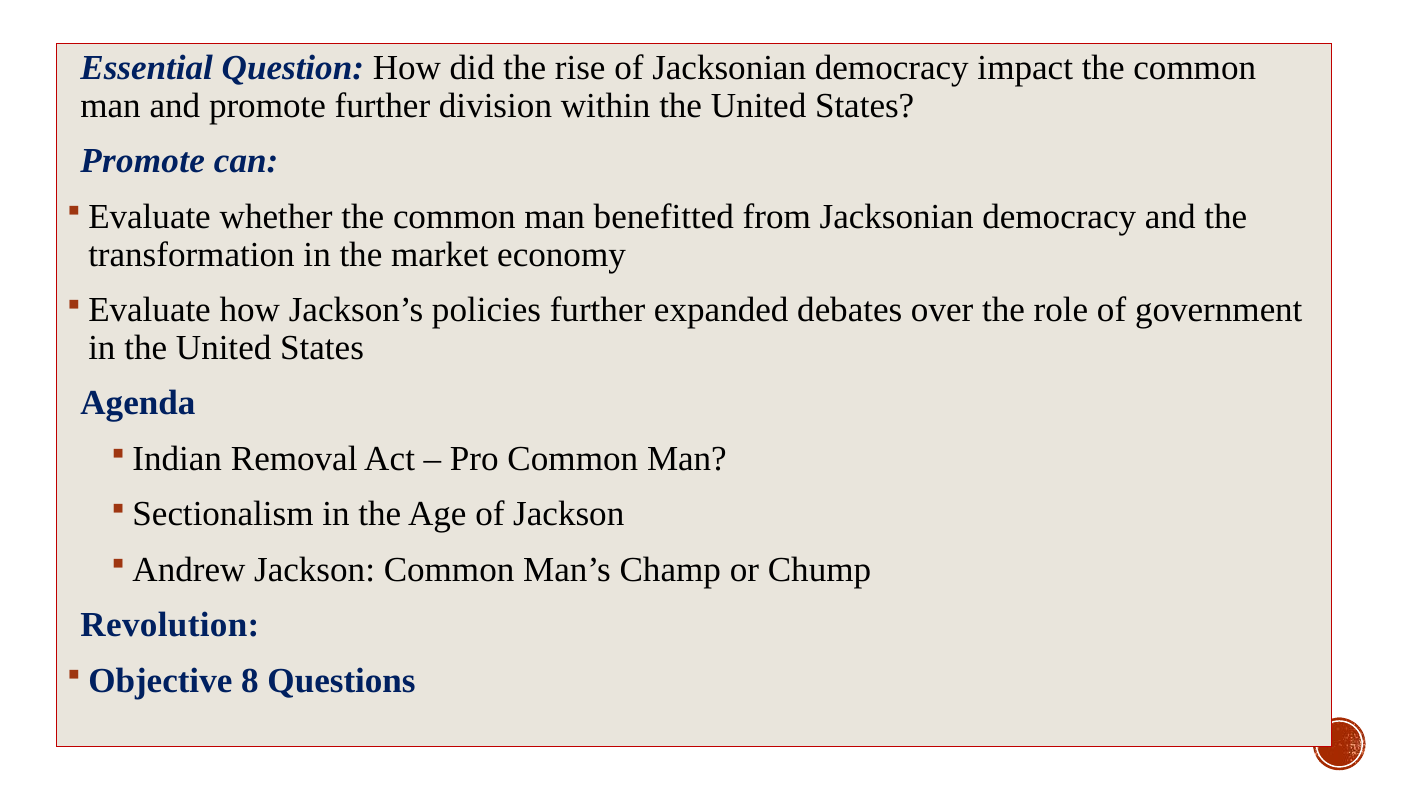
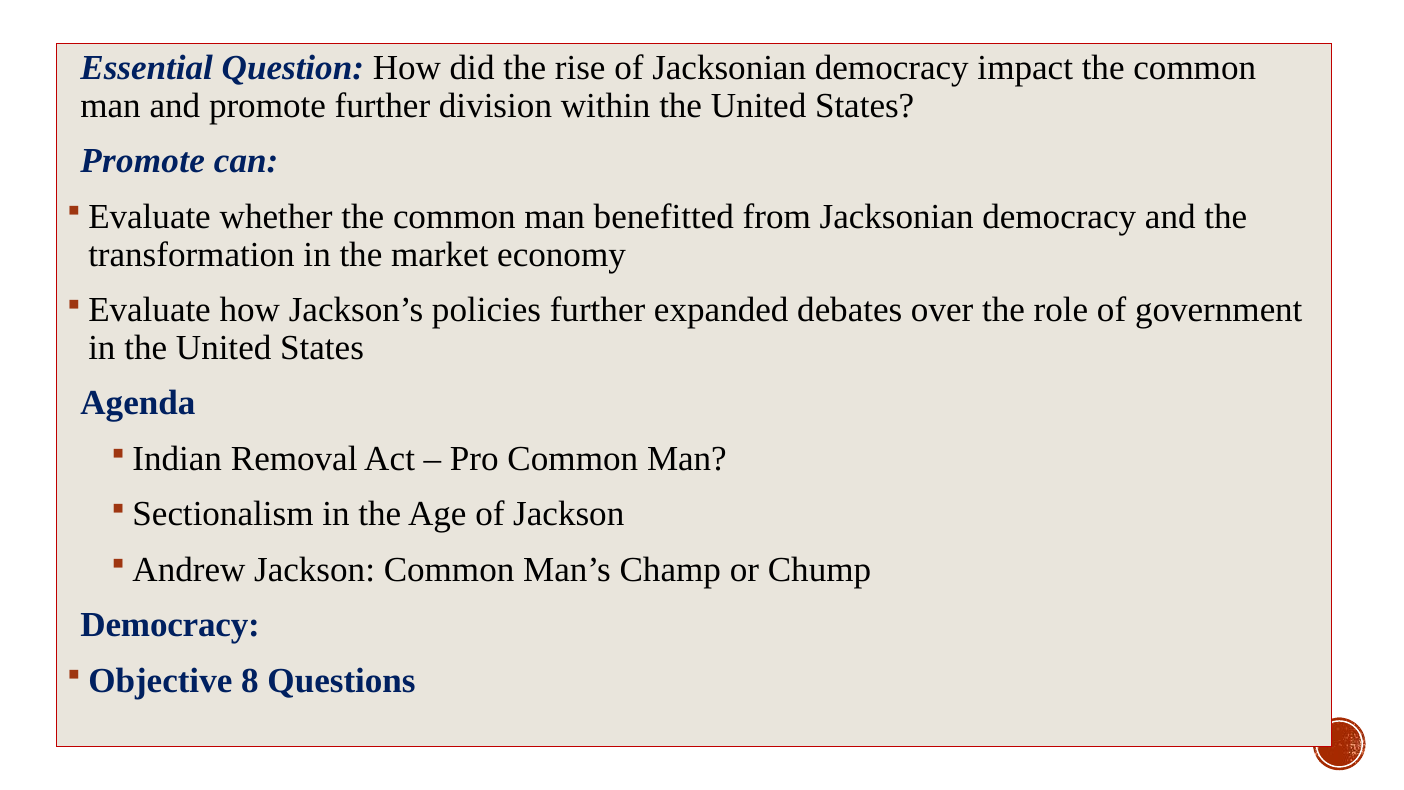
Revolution at (170, 625): Revolution -> Democracy
